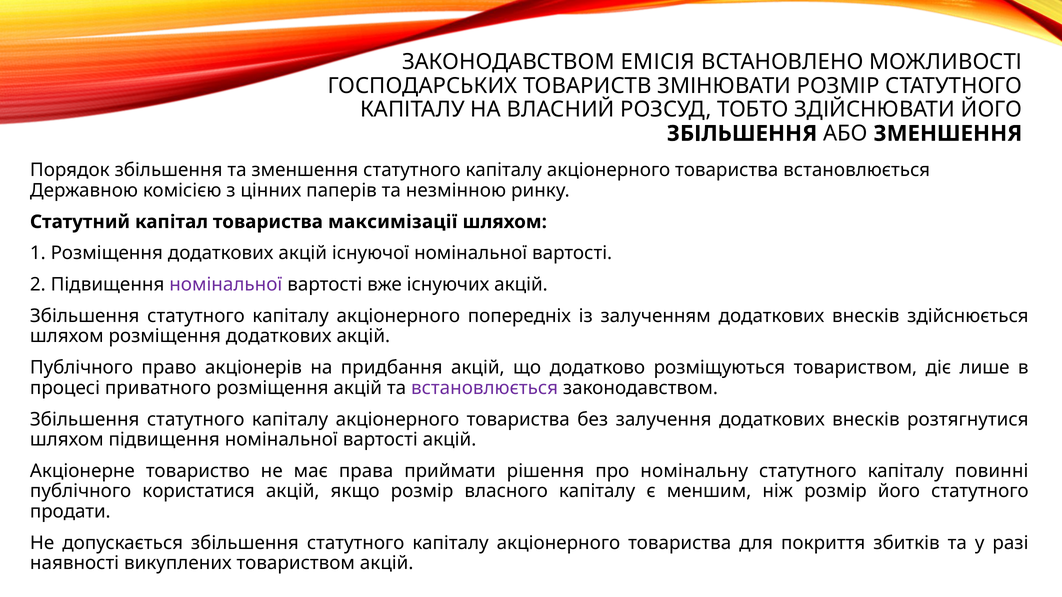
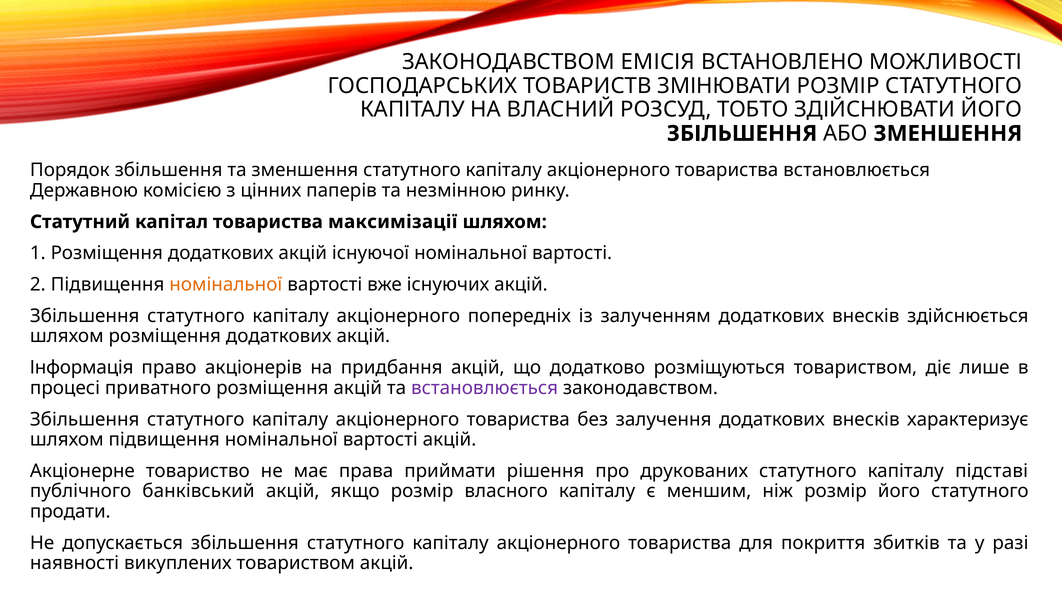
номінальної at (226, 285) colour: purple -> orange
Публічного at (82, 368): Публічного -> Інформація
розтягнутися: розтягнутися -> характеризує
номінальну: номінальну -> друкованих
повинні: повинні -> підставі
користатися: користатися -> банківський
